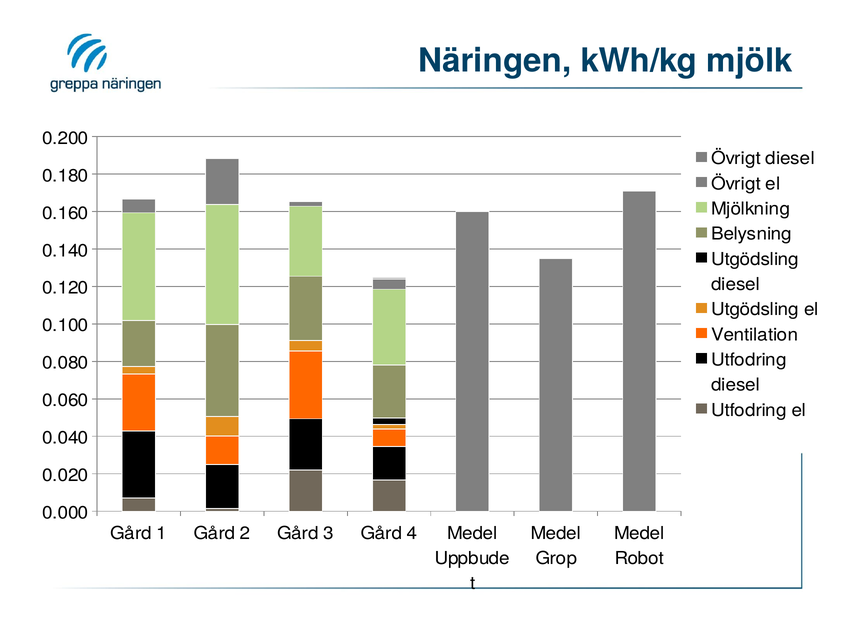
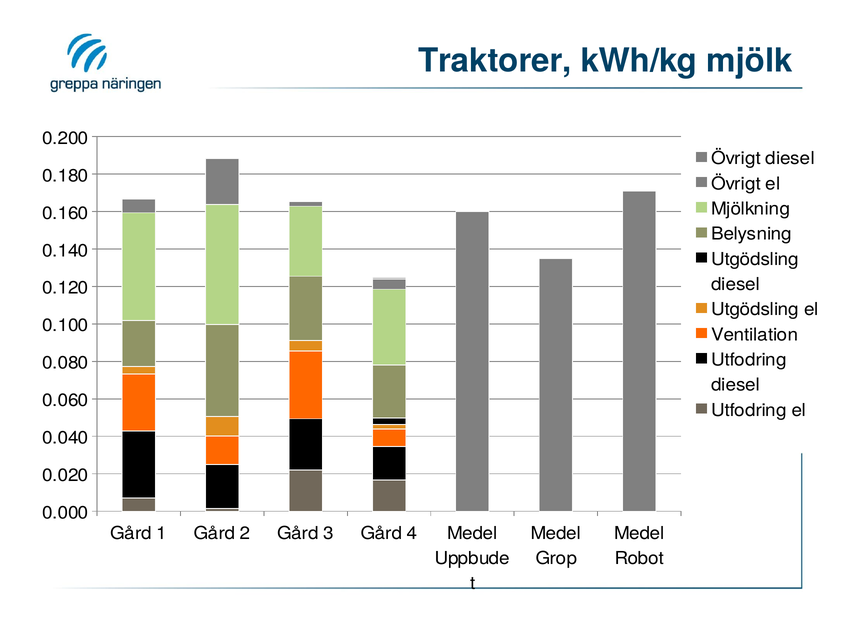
Näringen: Näringen -> Traktorer
